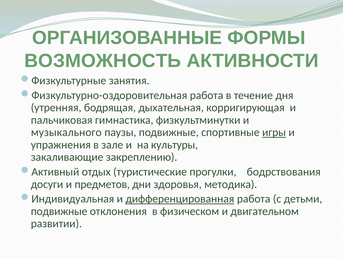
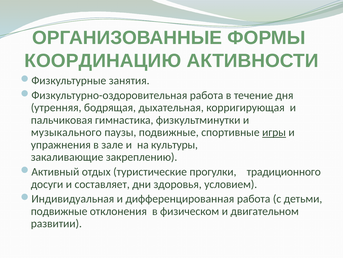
ВОЗМОЖНОСТЬ: ВОЗМОЖНОСТЬ -> КООРДИНАЦИЮ
бодрствования: бодрствования -> традиционного
предметов: предметов -> составляет
методика: методика -> условием
дифференцированная underline: present -> none
